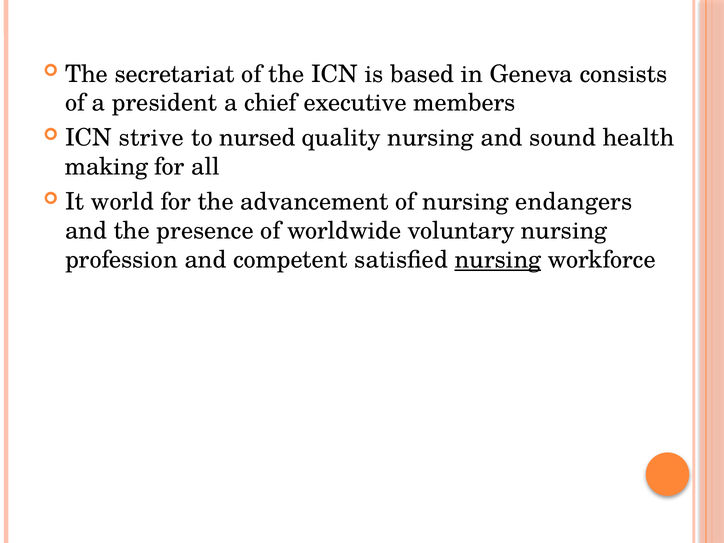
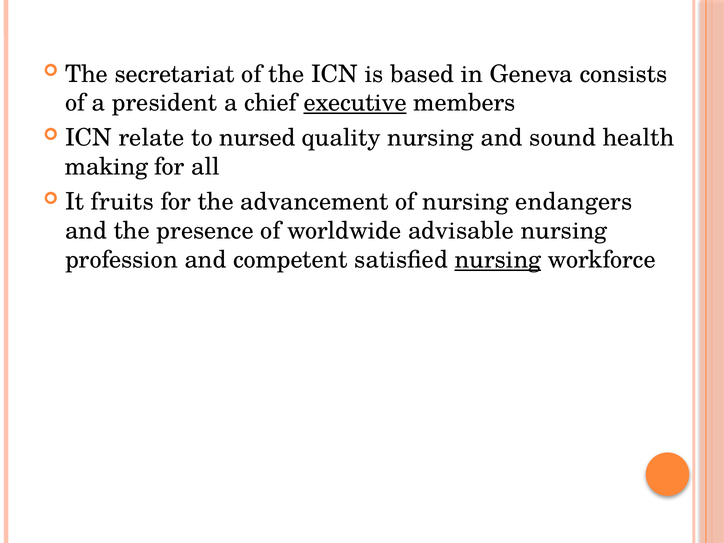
executive underline: none -> present
strive: strive -> relate
world: world -> fruits
voluntary: voluntary -> advisable
